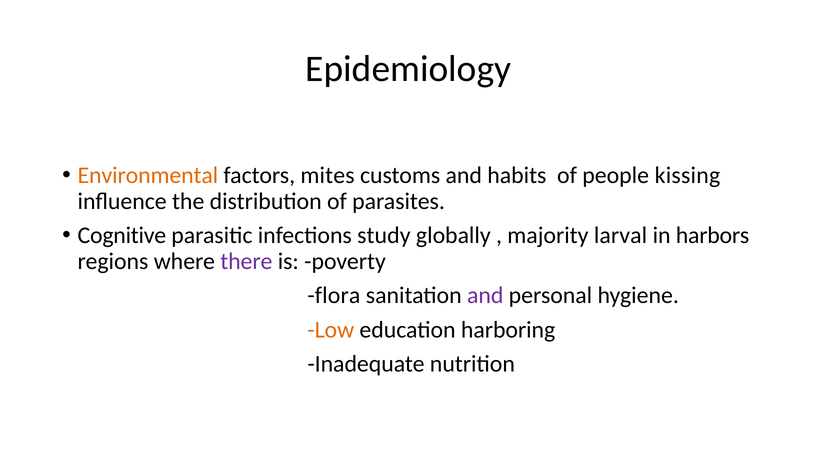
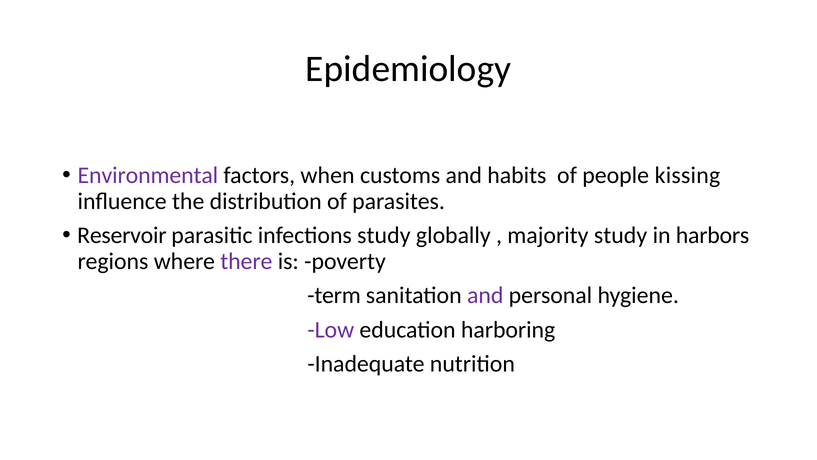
Environmental colour: orange -> purple
mites: mites -> when
Cognitive: Cognitive -> Reservoir
majority larval: larval -> study
flora: flora -> term
Low colour: orange -> purple
